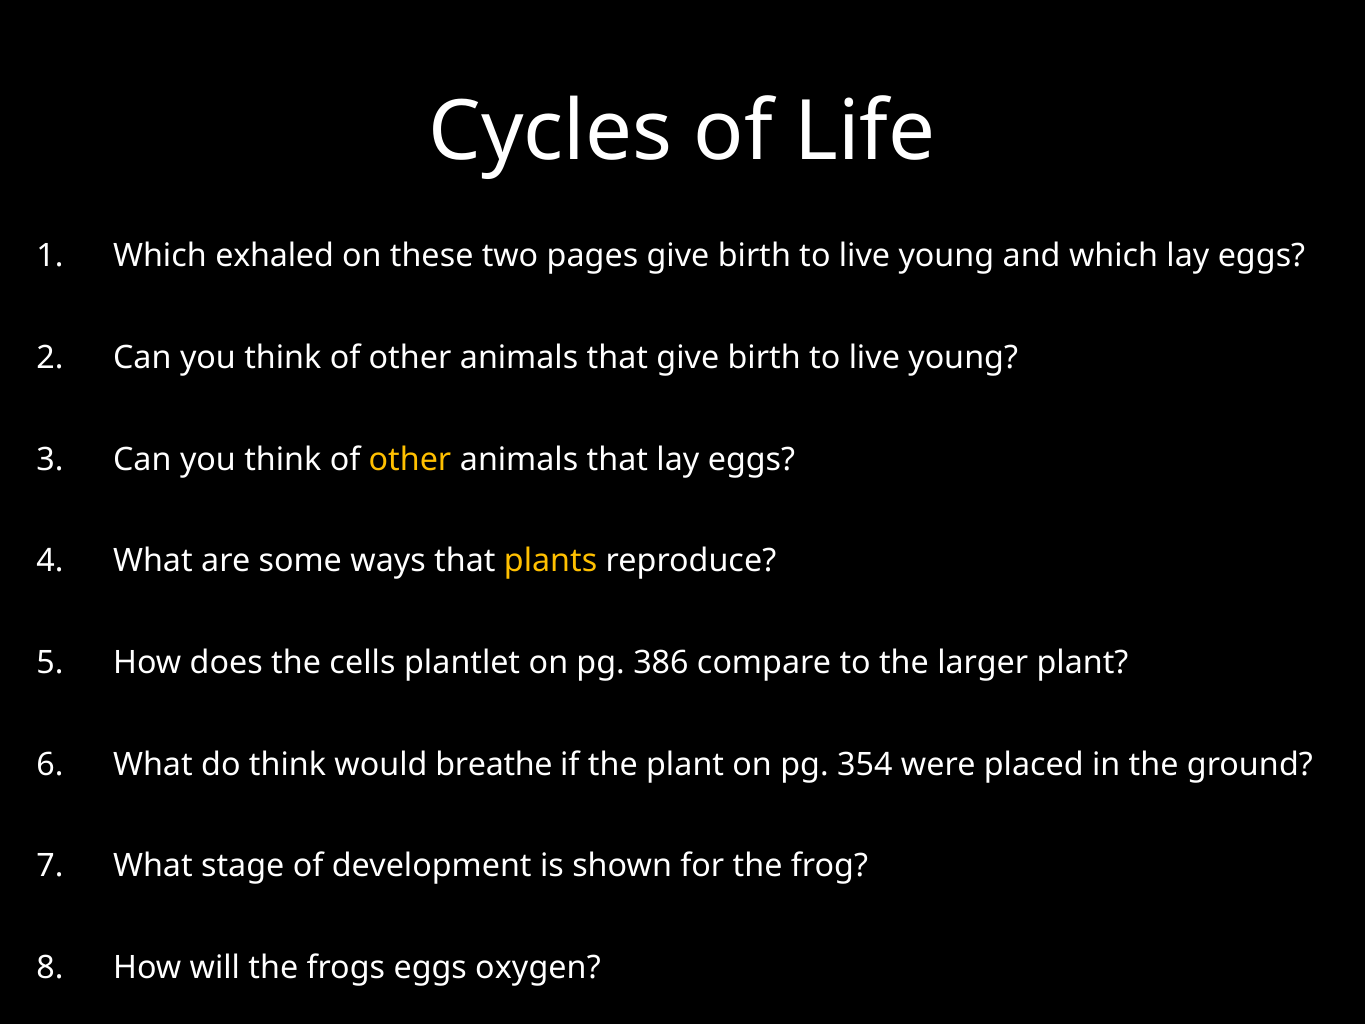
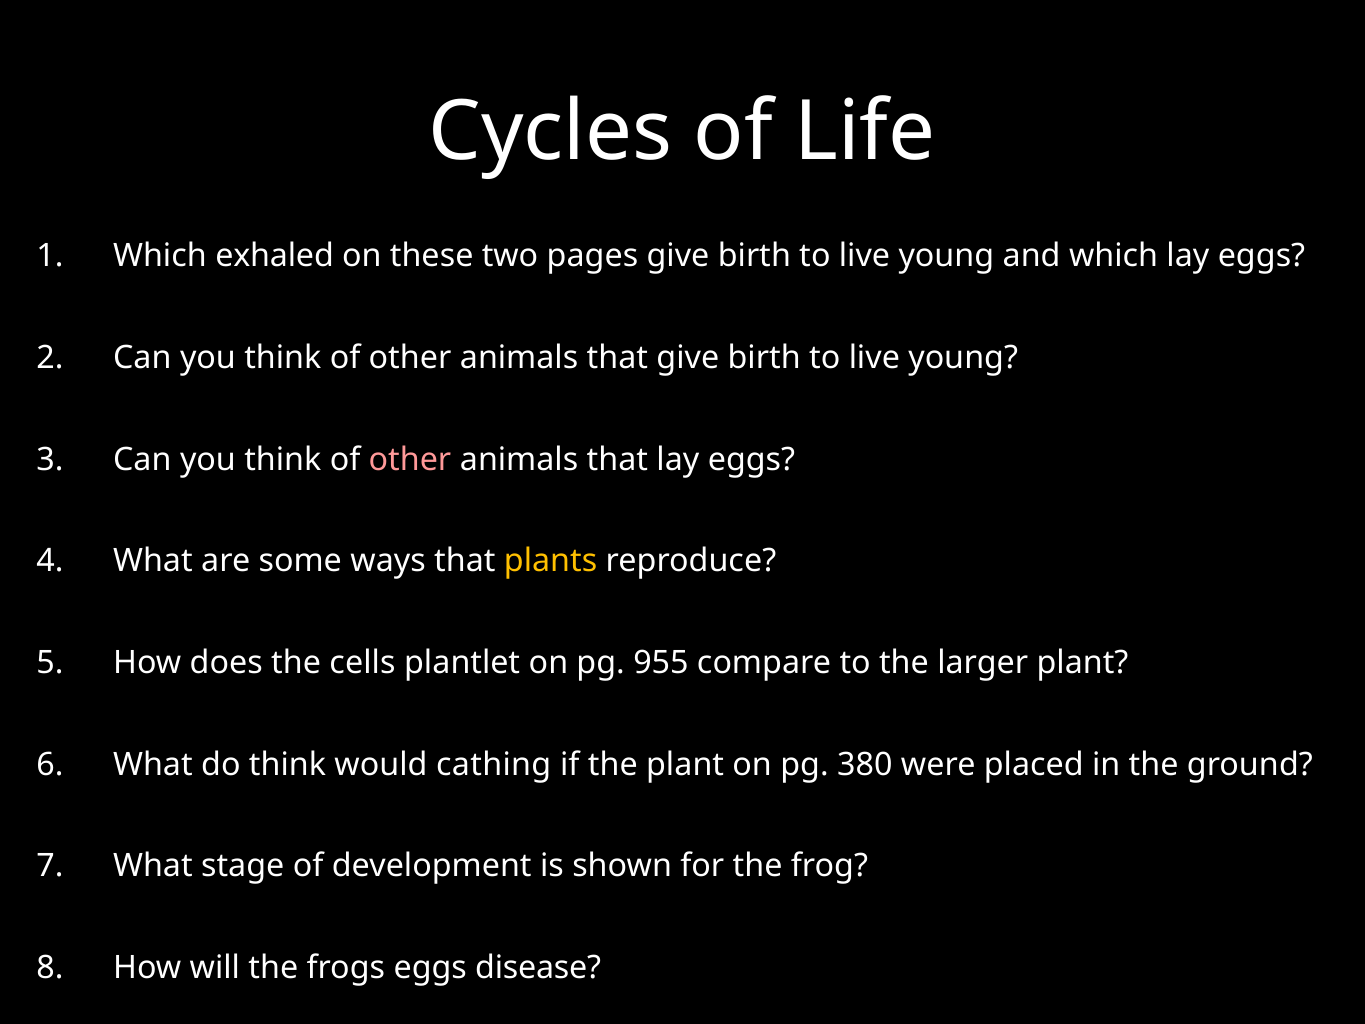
other at (410, 459) colour: yellow -> pink
386: 386 -> 955
breathe: breathe -> cathing
354: 354 -> 380
oxygen: oxygen -> disease
